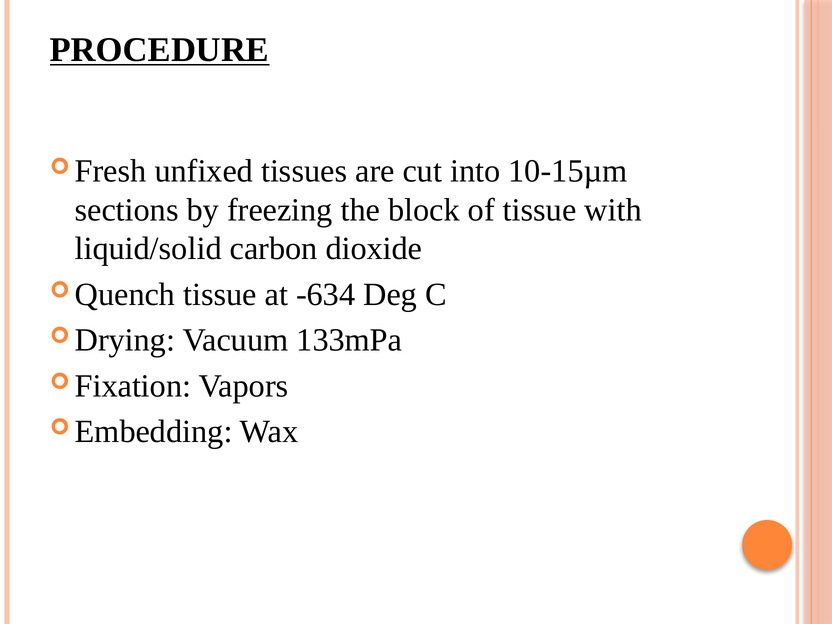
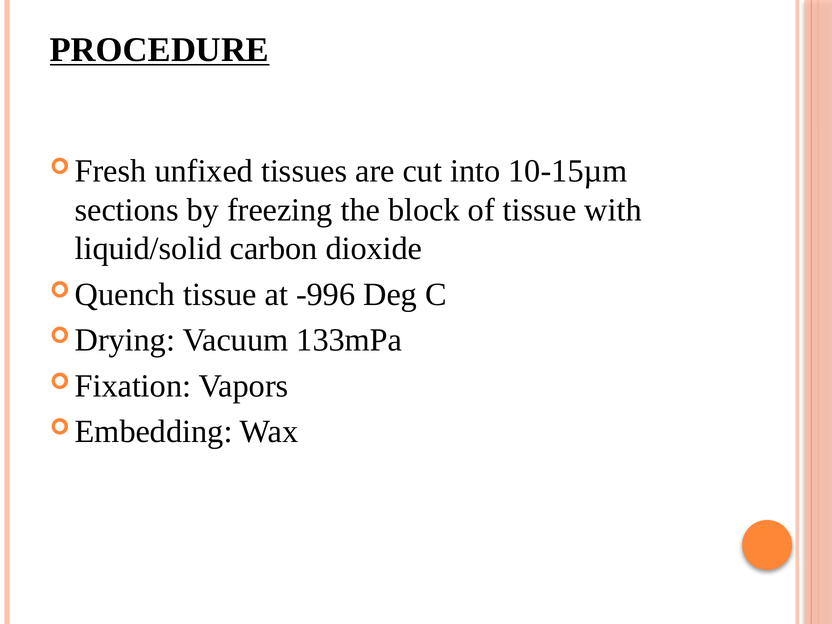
-634: -634 -> -996
